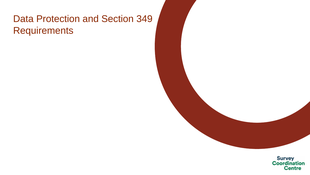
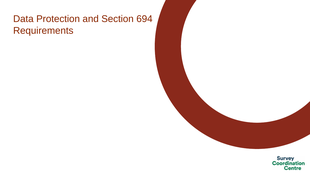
349: 349 -> 694
